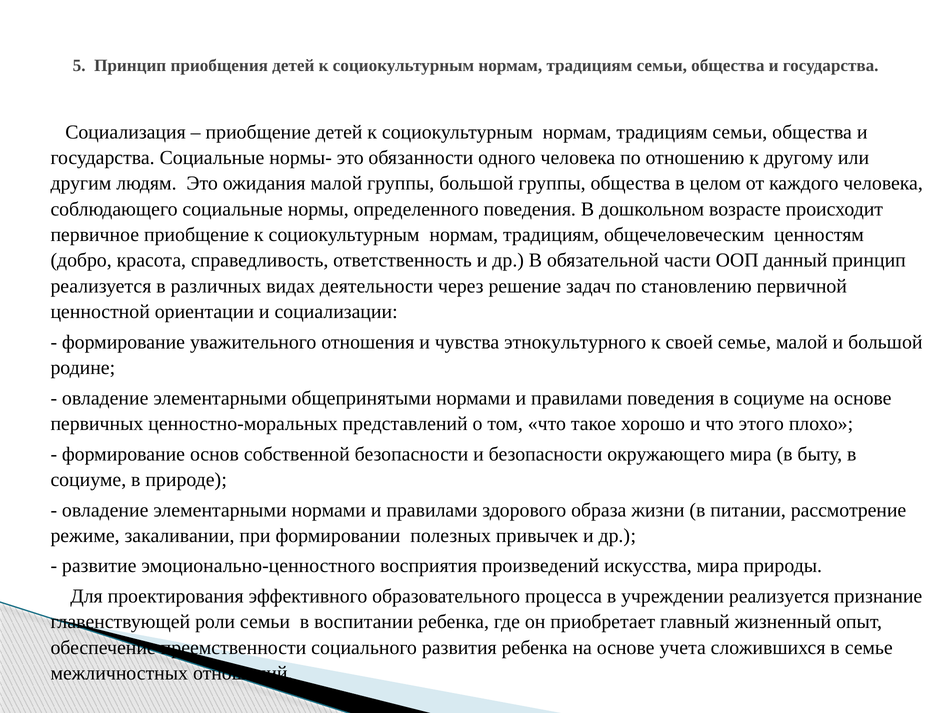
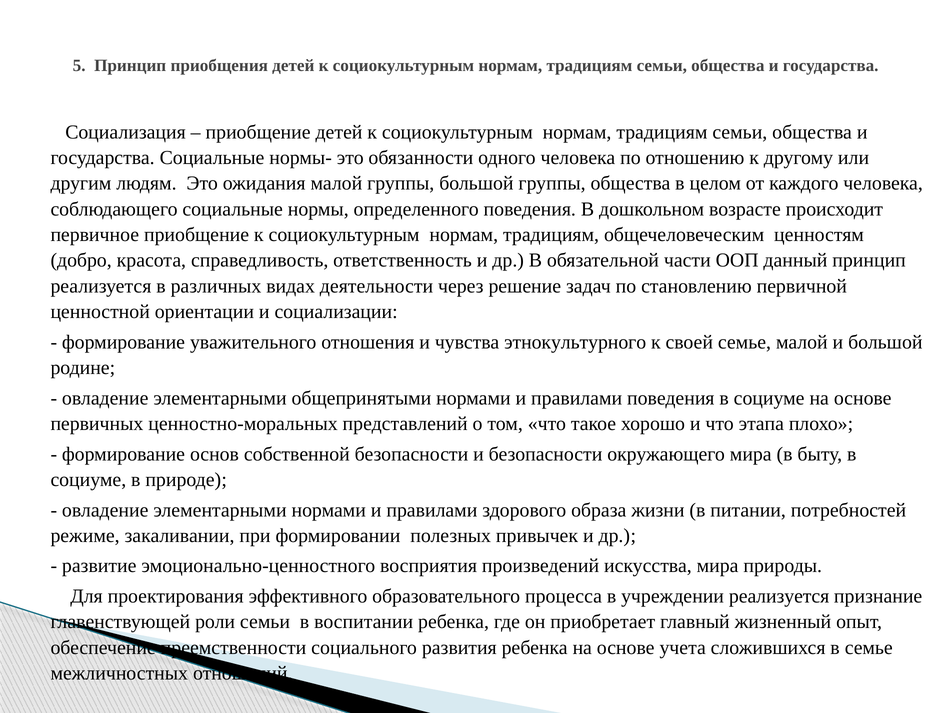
этого: этого -> этапа
рассмотрение: рассмотрение -> потребностей
